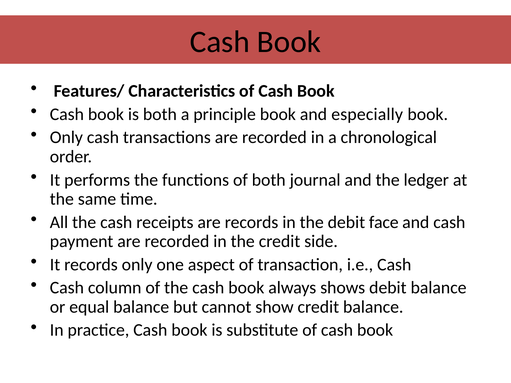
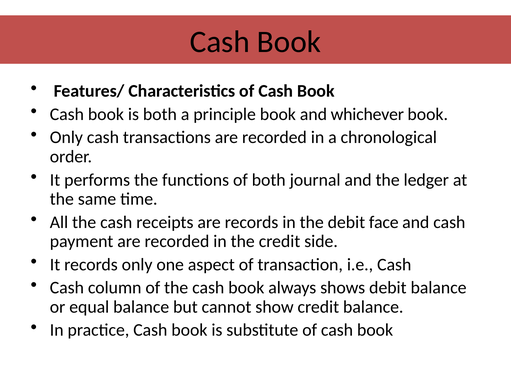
especially: especially -> whichever
